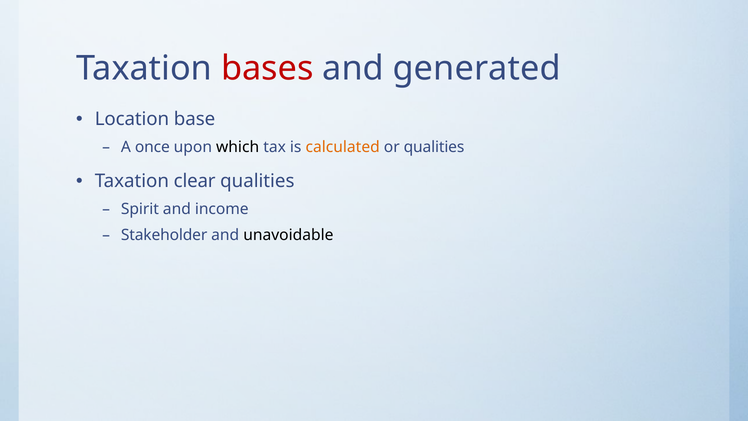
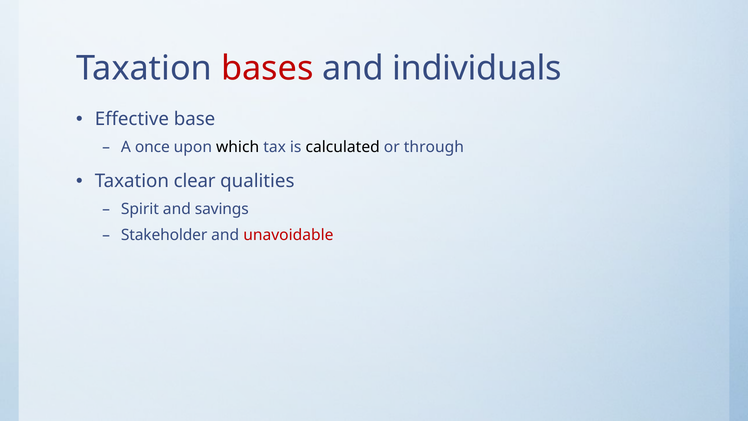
generated: generated -> individuals
Location: Location -> Effective
calculated colour: orange -> black
or qualities: qualities -> through
income: income -> savings
unavoidable colour: black -> red
